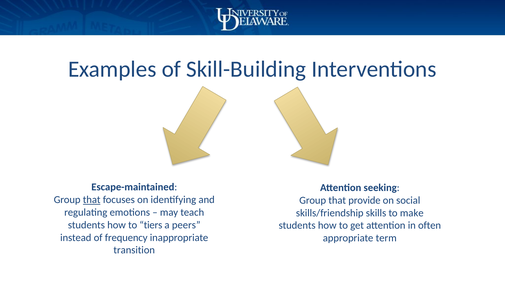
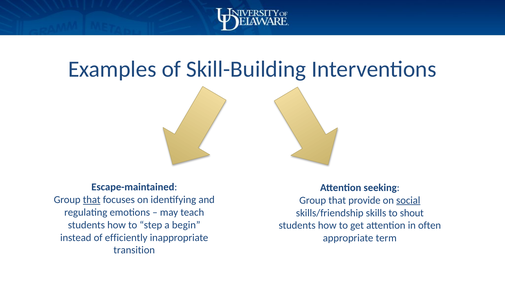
social underline: none -> present
make: make -> shout
tiers: tiers -> step
peers: peers -> begin
frequency: frequency -> efficiently
